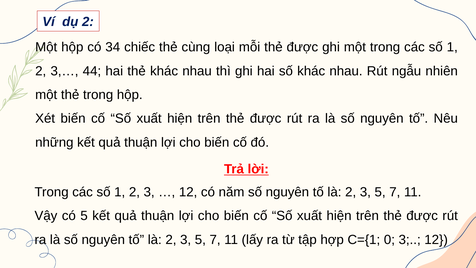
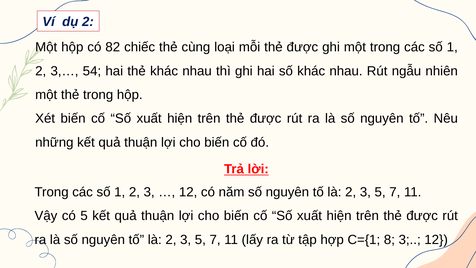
34: 34 -> 82
44: 44 -> 54
0: 0 -> 8
